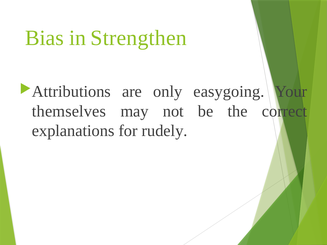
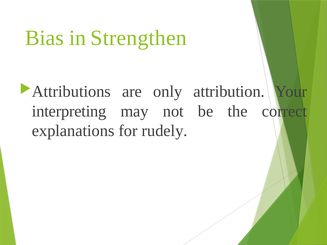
easygoing: easygoing -> attribution
themselves: themselves -> interpreting
